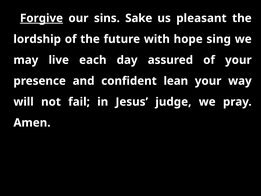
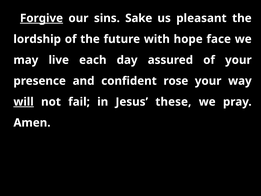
sing: sing -> face
lean: lean -> rose
will underline: none -> present
judge: judge -> these
